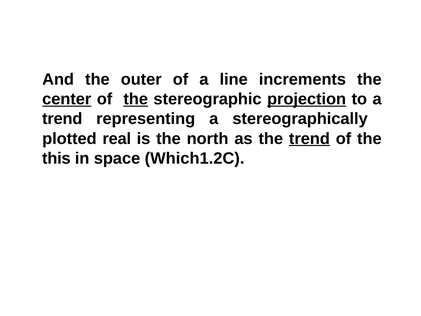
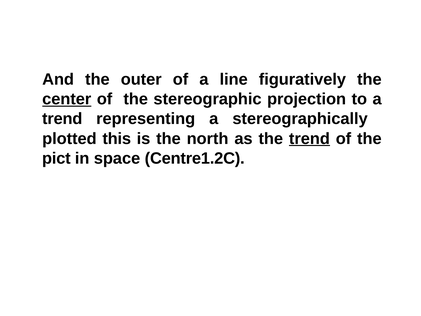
increments: increments -> figuratively
the at (136, 99) underline: present -> none
projection underline: present -> none
real: real -> this
this: this -> pict
Which1.2C: Which1.2C -> Centre1.2C
